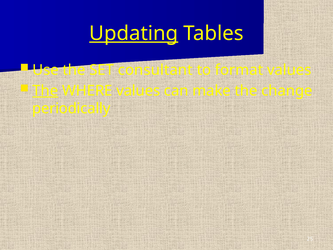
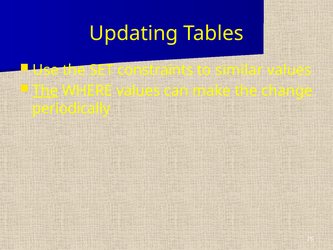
Updating underline: present -> none
consultant: consultant -> constraints
format: format -> similar
